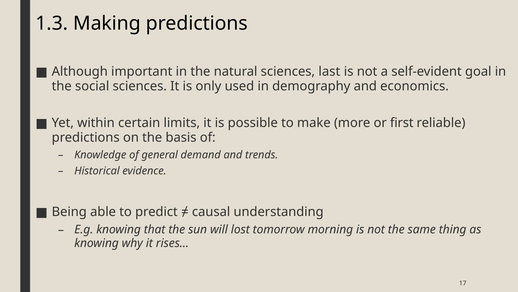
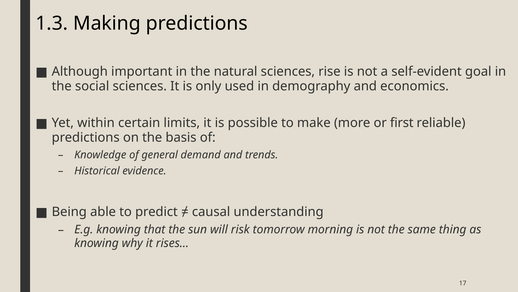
last: last -> rise
lost: lost -> risk
